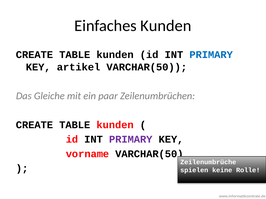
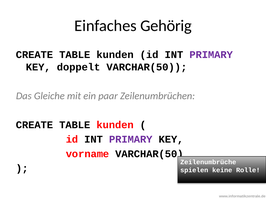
Einfaches Kunden: Kunden -> Gehörig
PRIMARY at (211, 55) colour: blue -> purple
artikel: artikel -> doppelt
